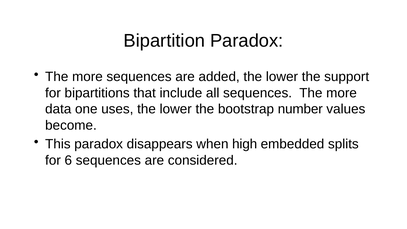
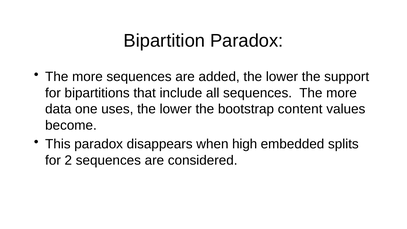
number: number -> content
6: 6 -> 2
